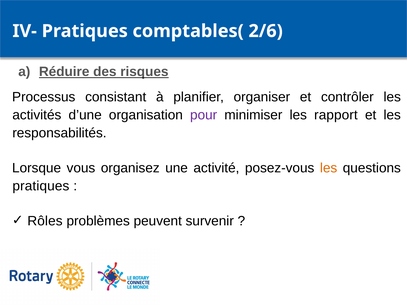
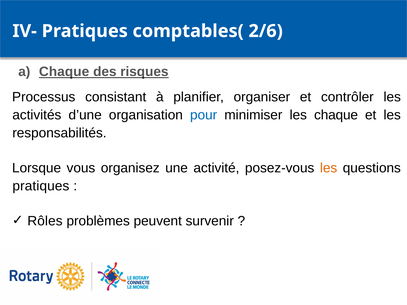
a Réduire: Réduire -> Chaque
pour colour: purple -> blue
les rapport: rapport -> chaque
